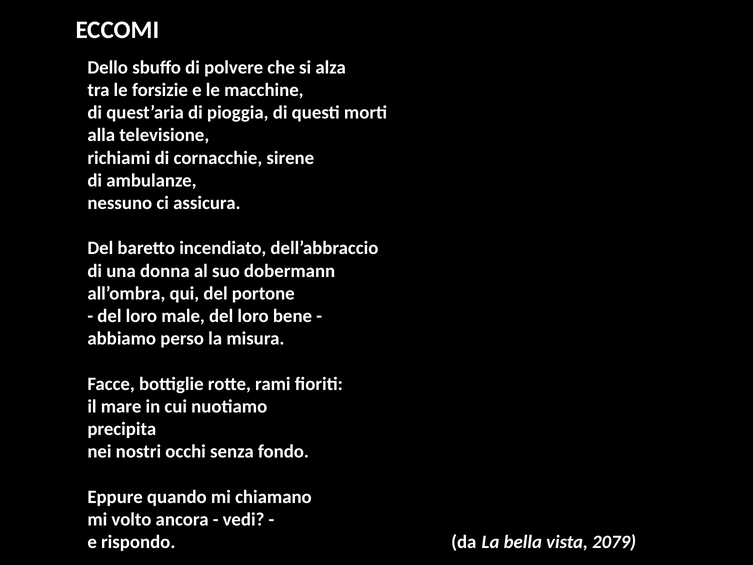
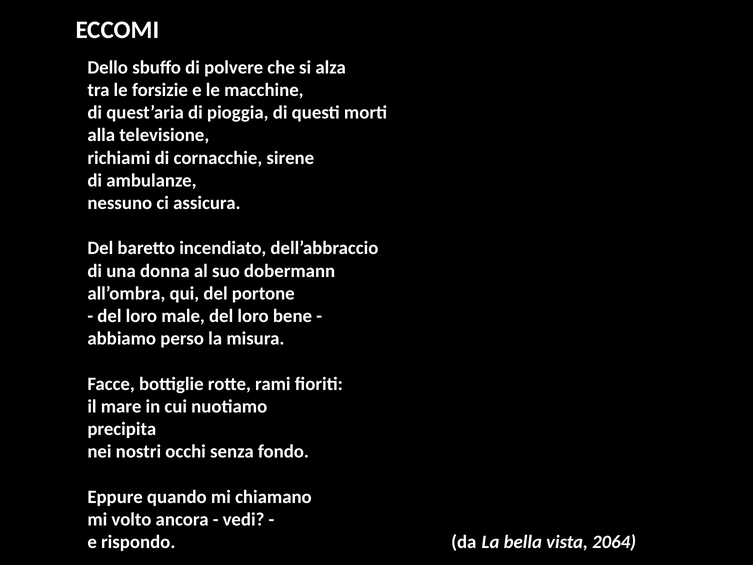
2079: 2079 -> 2064
